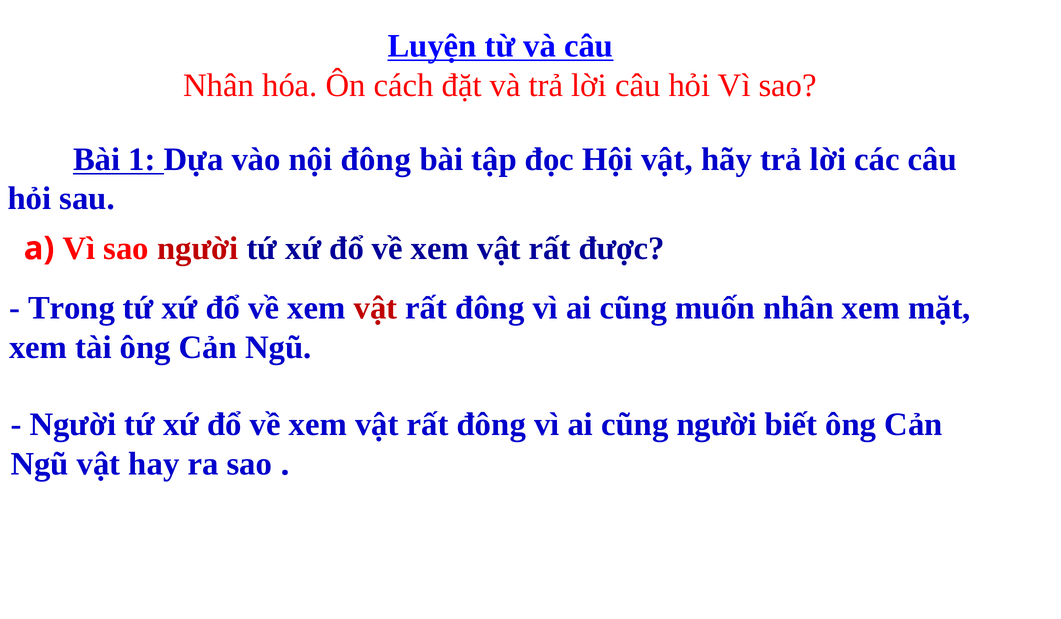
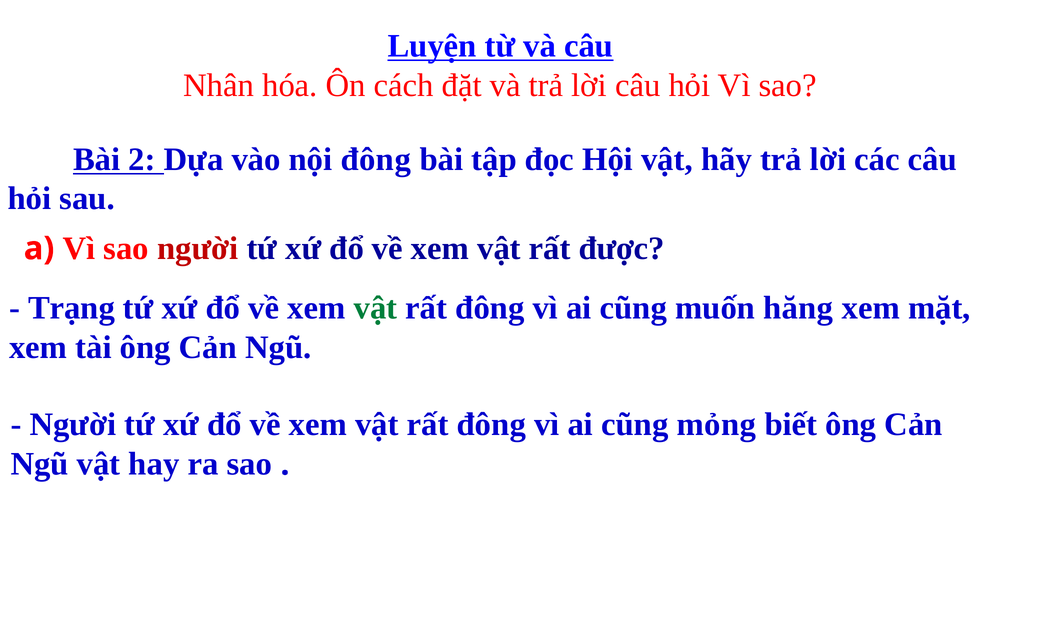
1: 1 -> 2
Trong: Trong -> Trạng
vật at (376, 308) colour: red -> green
muốn nhân: nhân -> hăng
cũng người: người -> mỏng
